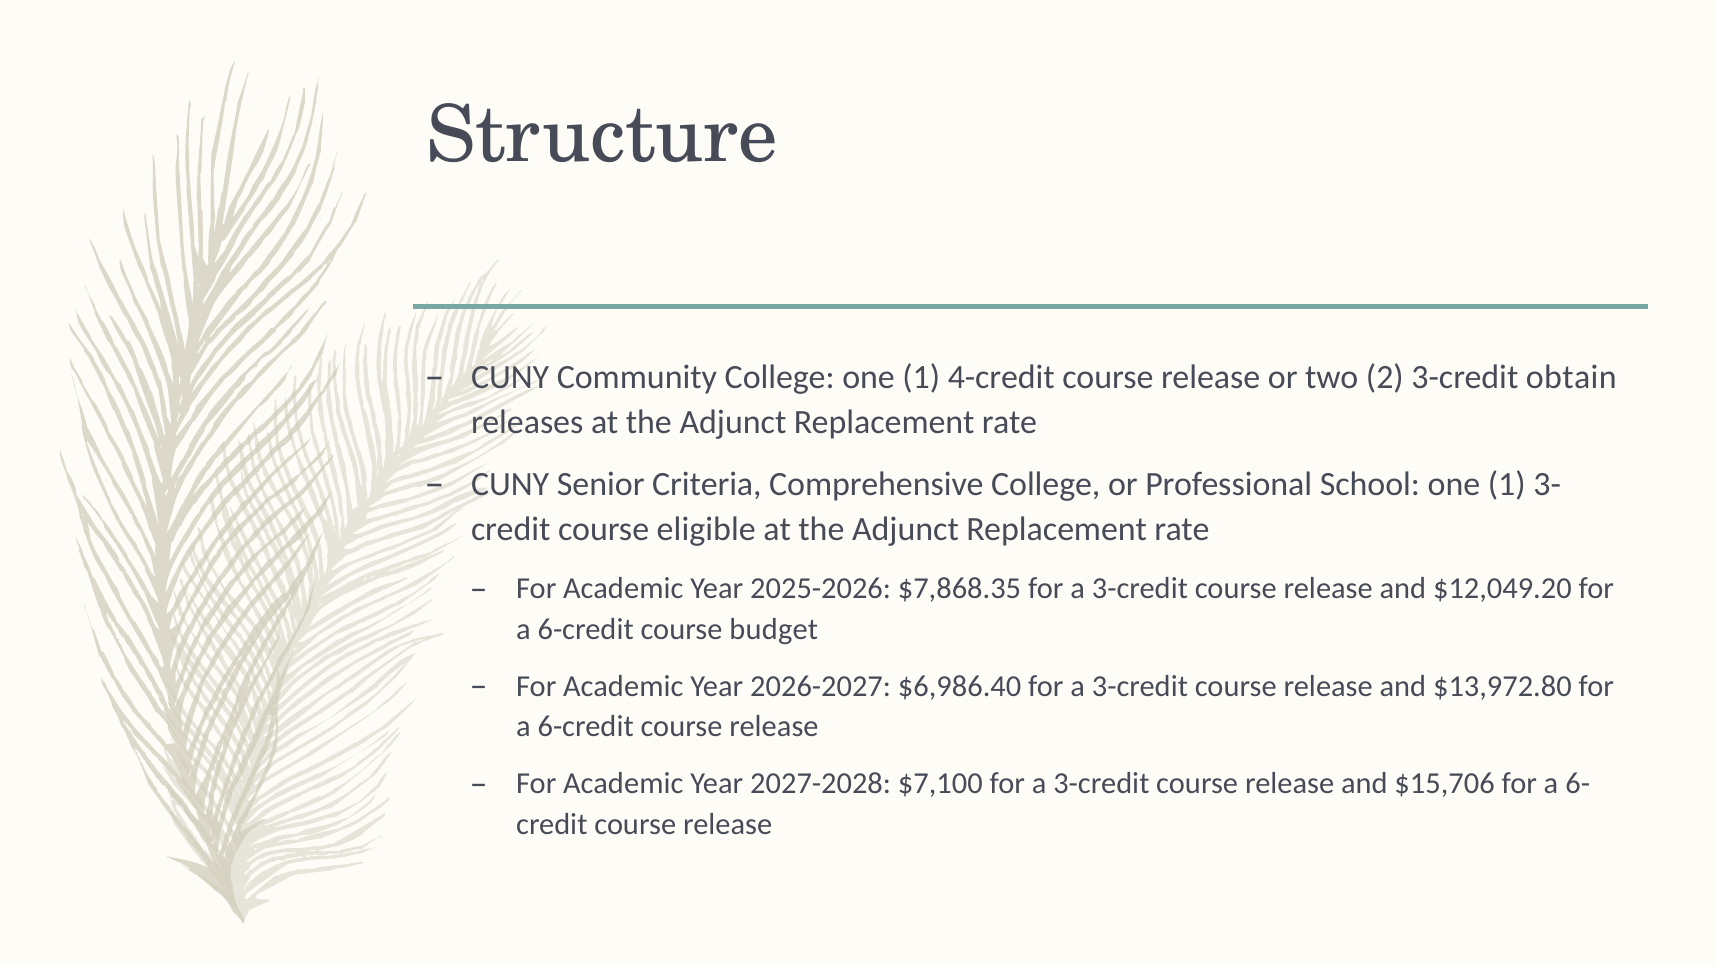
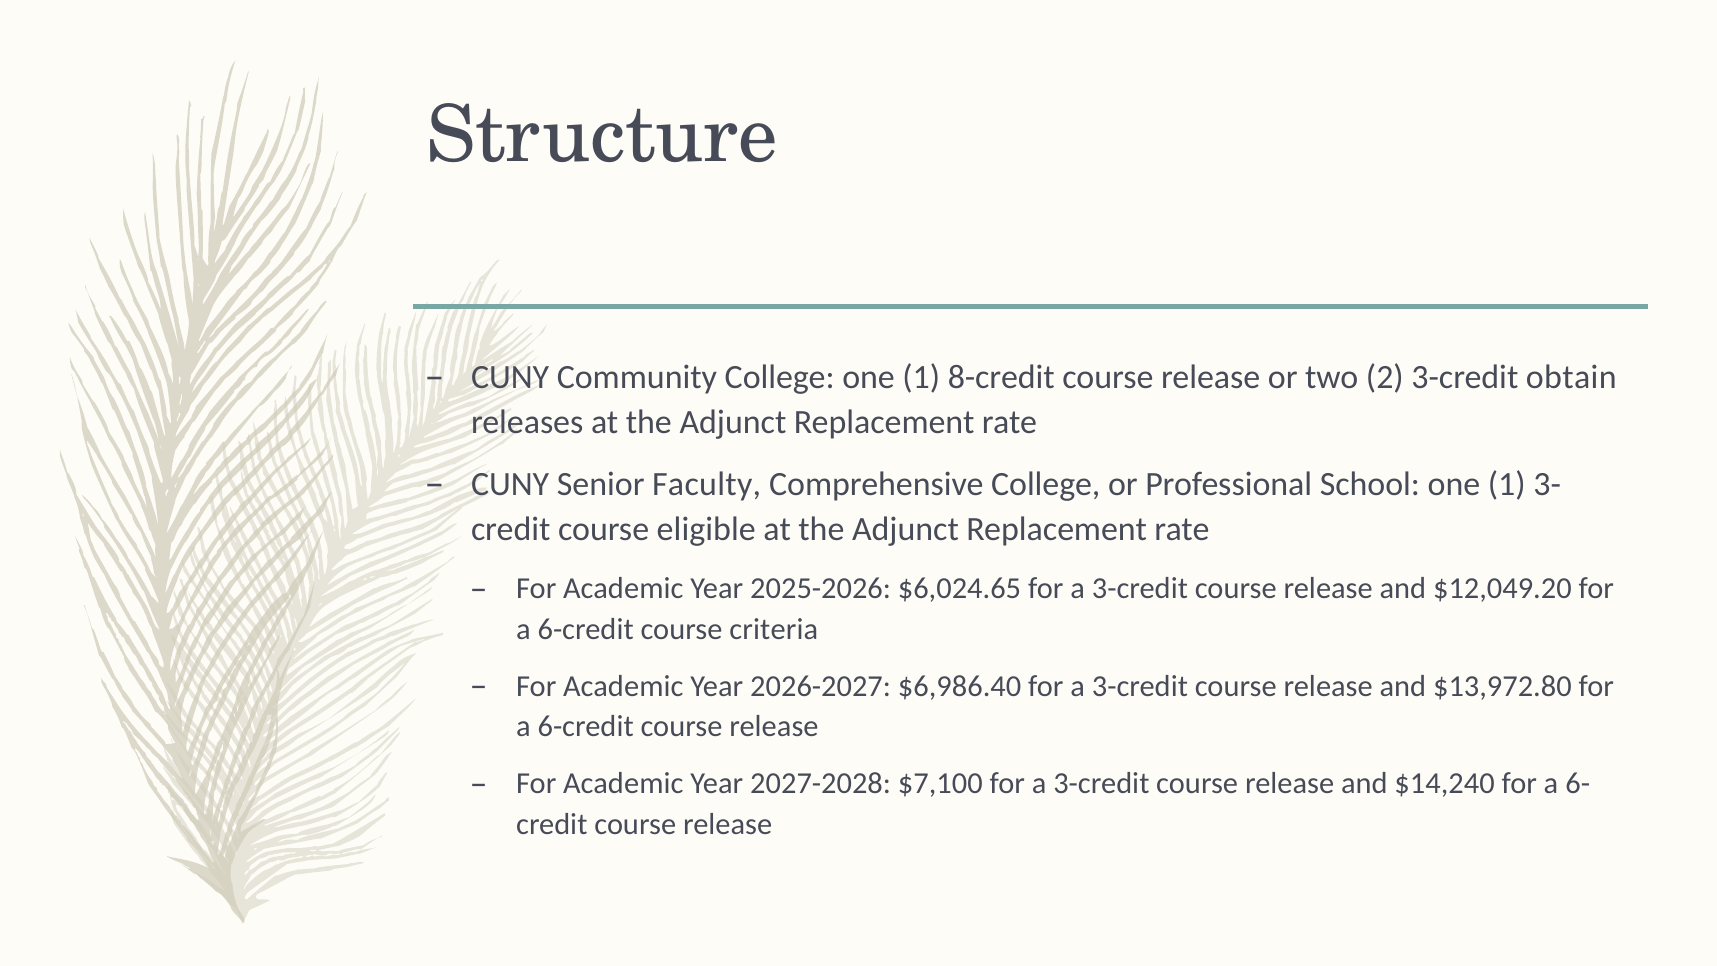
4-credit: 4-credit -> 8-credit
Criteria: Criteria -> Faculty
$7,868.35: $7,868.35 -> $6,024.65
budget: budget -> criteria
$15,706: $15,706 -> $14,240
